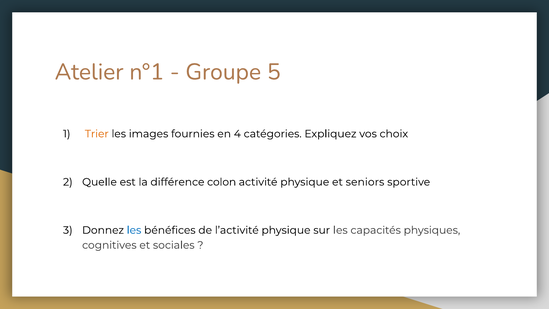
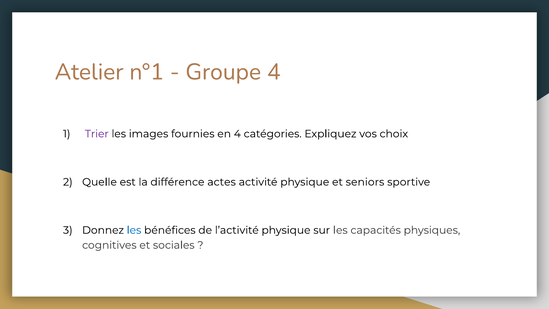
Groupe 5: 5 -> 4
Trier colour: orange -> purple
colon: colon -> actes
